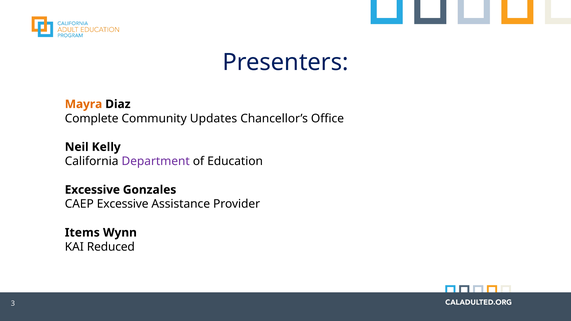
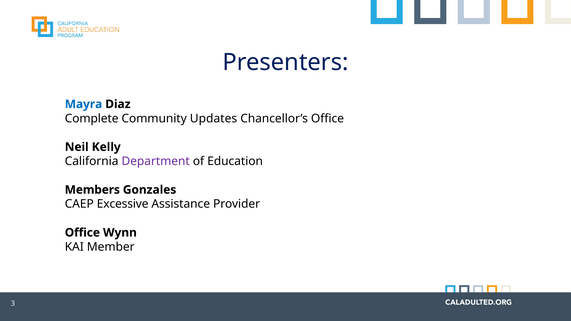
Mayra colour: orange -> blue
Excessive at (92, 190): Excessive -> Members
Items at (82, 233): Items -> Office
Reduced: Reduced -> Member
